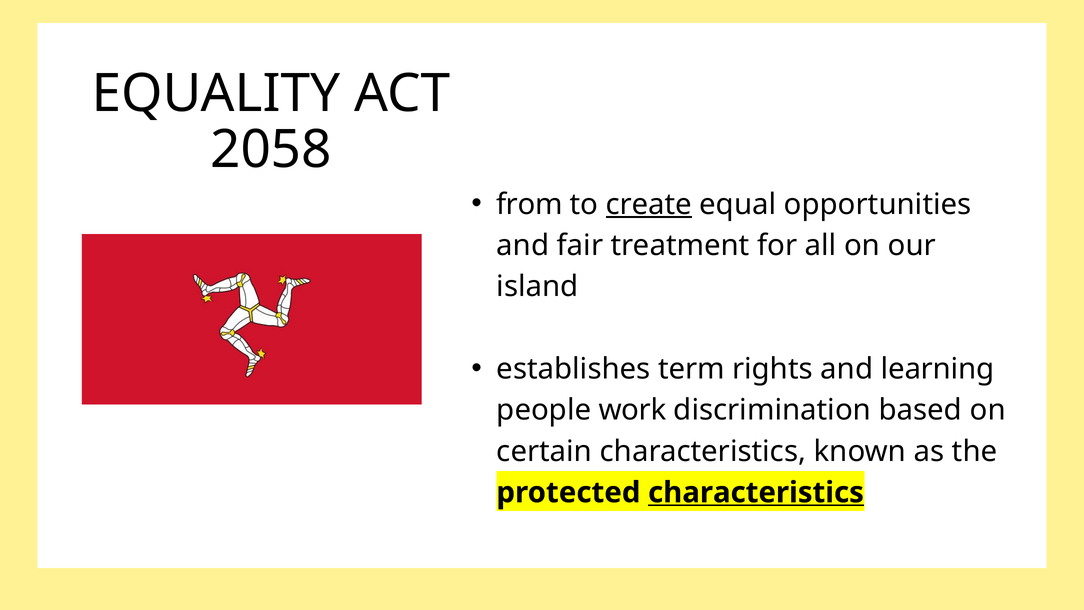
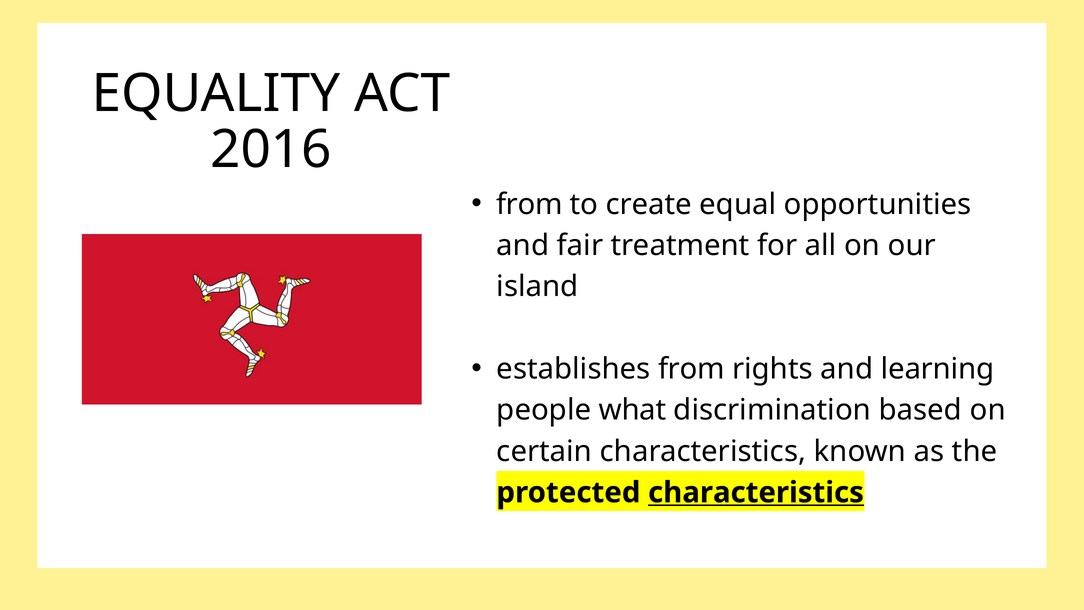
2058: 2058 -> 2016
create underline: present -> none
establishes term: term -> from
work: work -> what
